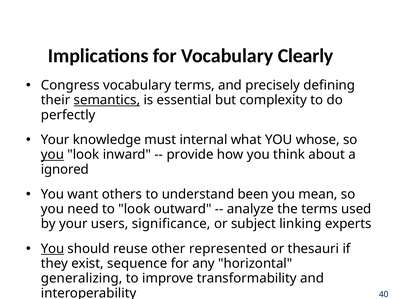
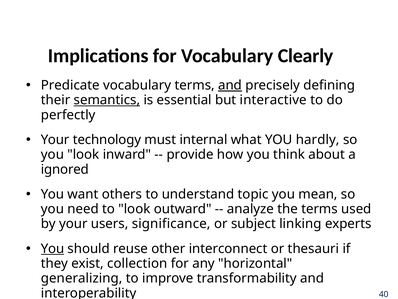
Congress: Congress -> Predicate
and at (230, 85) underline: none -> present
complexity: complexity -> interactive
knowledge: knowledge -> technology
whose: whose -> hardly
you at (52, 154) underline: present -> none
been: been -> topic
represented: represented -> interconnect
sequence: sequence -> collection
